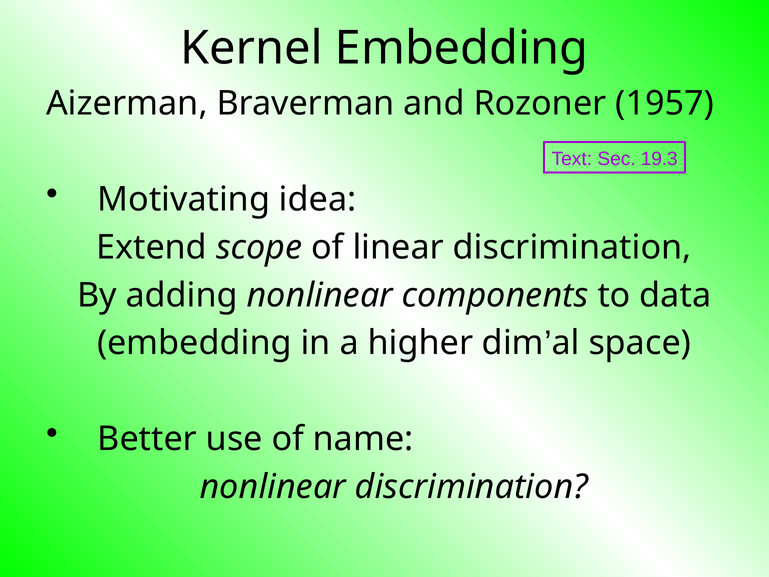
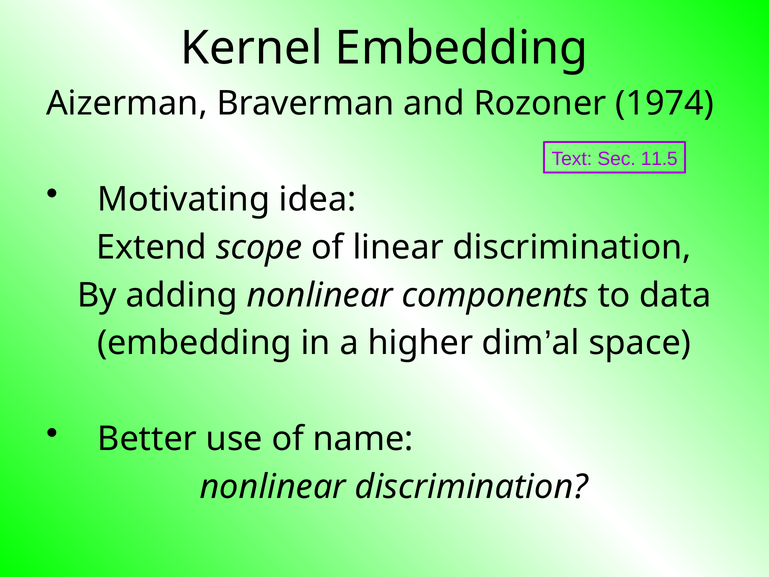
1957: 1957 -> 1974
19.3: 19.3 -> 11.5
